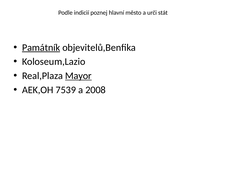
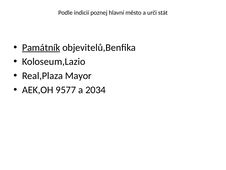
Mayor underline: present -> none
7539: 7539 -> 9577
2008: 2008 -> 2034
